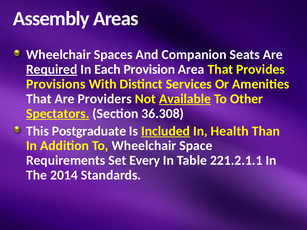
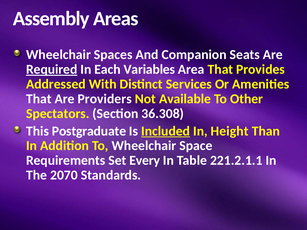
Provision: Provision -> Variables
Provisions: Provisions -> Addressed
Available underline: present -> none
Spectators underline: present -> none
Health: Health -> Height
2014: 2014 -> 2070
